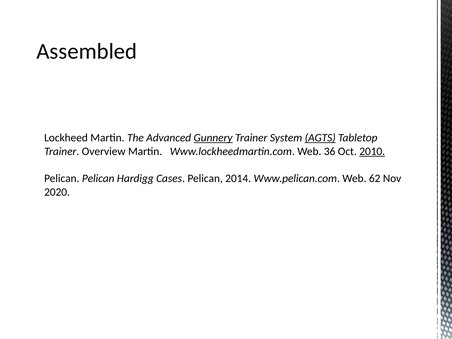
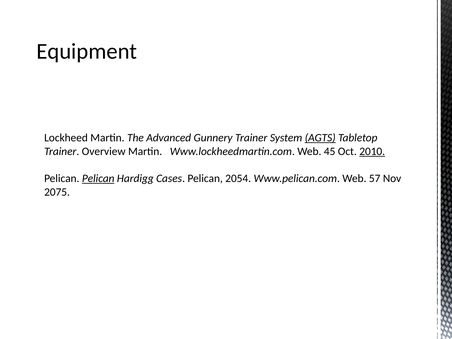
Assembled: Assembled -> Equipment
Gunnery underline: present -> none
36: 36 -> 45
Pelican at (98, 179) underline: none -> present
2014: 2014 -> 2054
62: 62 -> 57
2020: 2020 -> 2075
